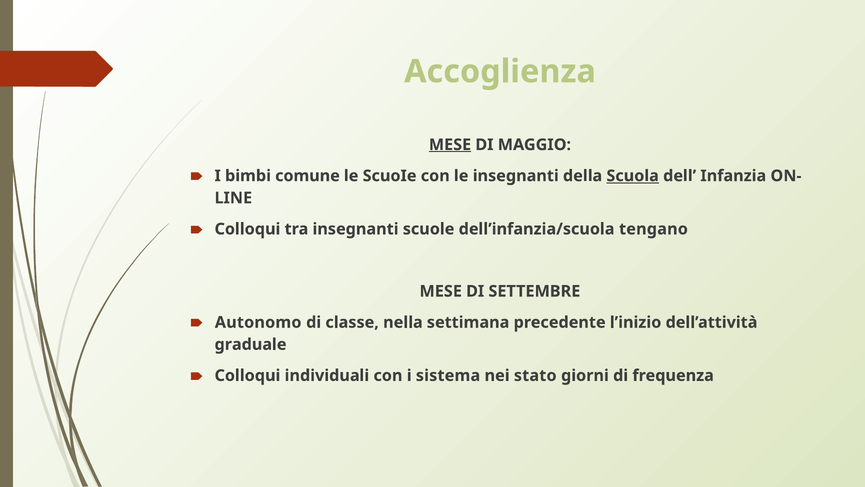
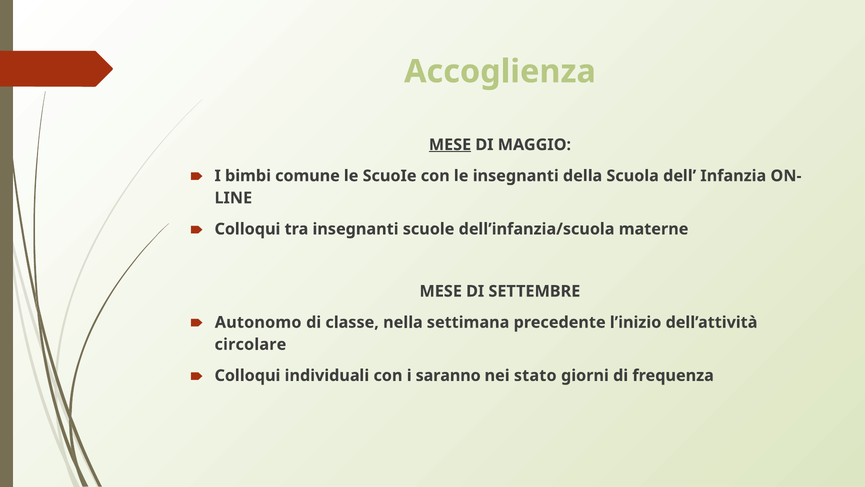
Scuola underline: present -> none
tengano: tengano -> materne
graduale: graduale -> circolare
sistema: sistema -> saranno
